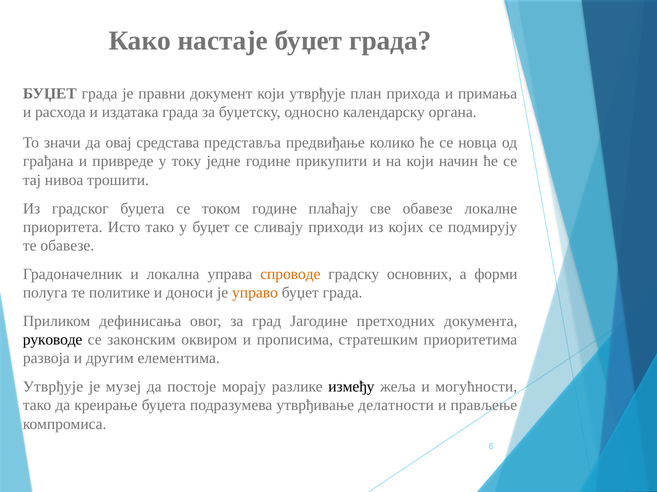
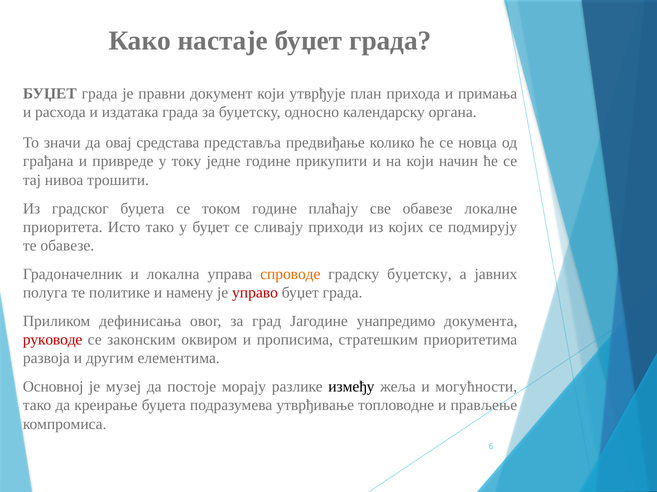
градску основних: основних -> буџетску
форми: форми -> јавних
доноси: доноси -> намену
управо colour: orange -> red
претходних: претходних -> унапредимо
руководе colour: black -> red
Утврђује at (53, 387): Утврђује -> Основној
делатности: делатности -> топловодне
